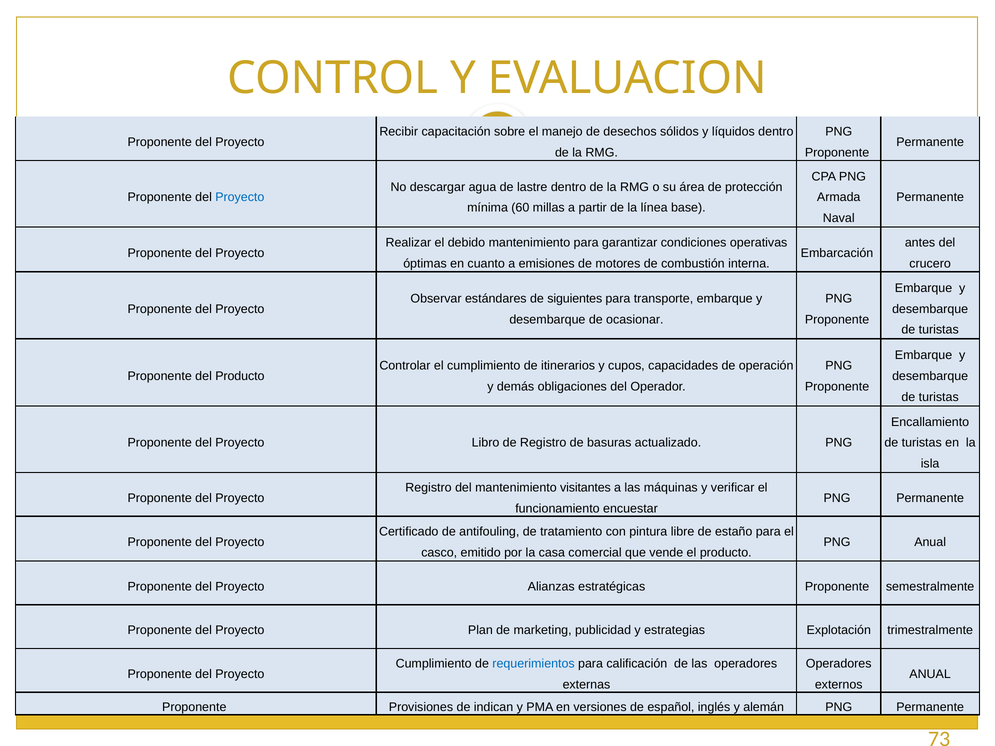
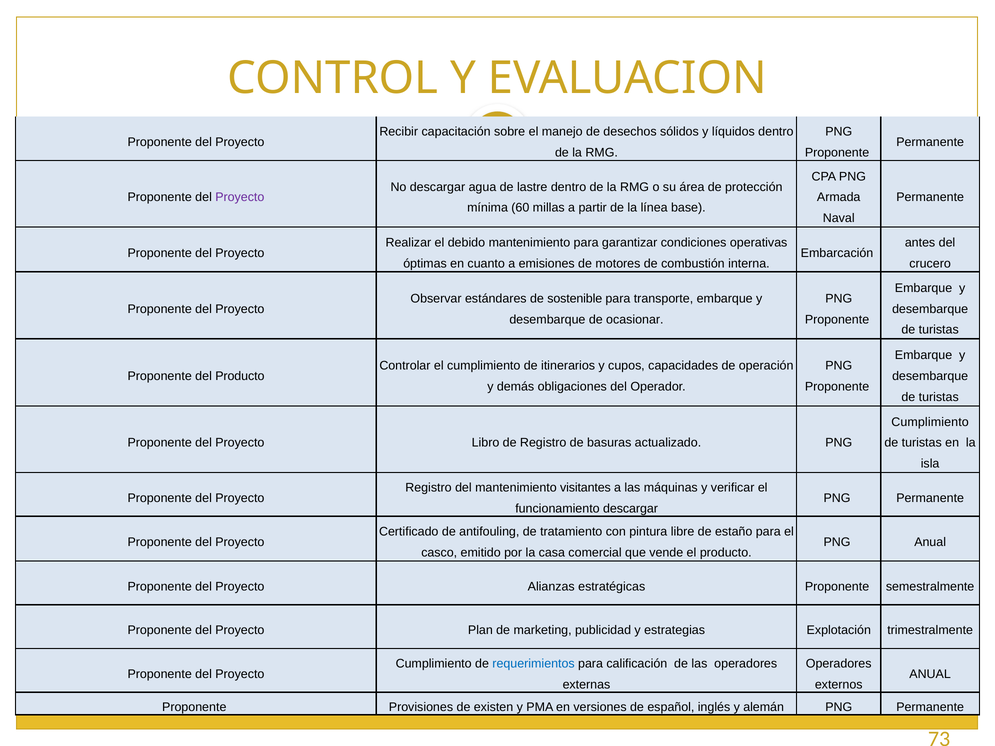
Proyecto at (240, 197) colour: blue -> purple
siguientes: siguientes -> sostenible
Encallamiento at (930, 422): Encallamiento -> Cumplimiento
funcionamiento encuestar: encuestar -> descargar
indican: indican -> existen
